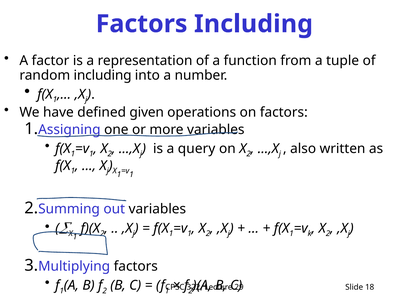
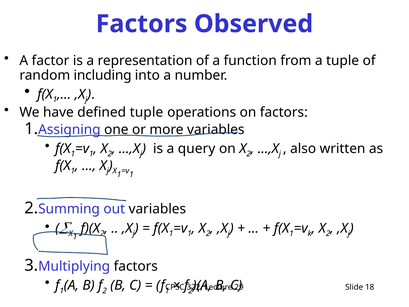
Factors Including: Including -> Observed
defined given: given -> tuple
